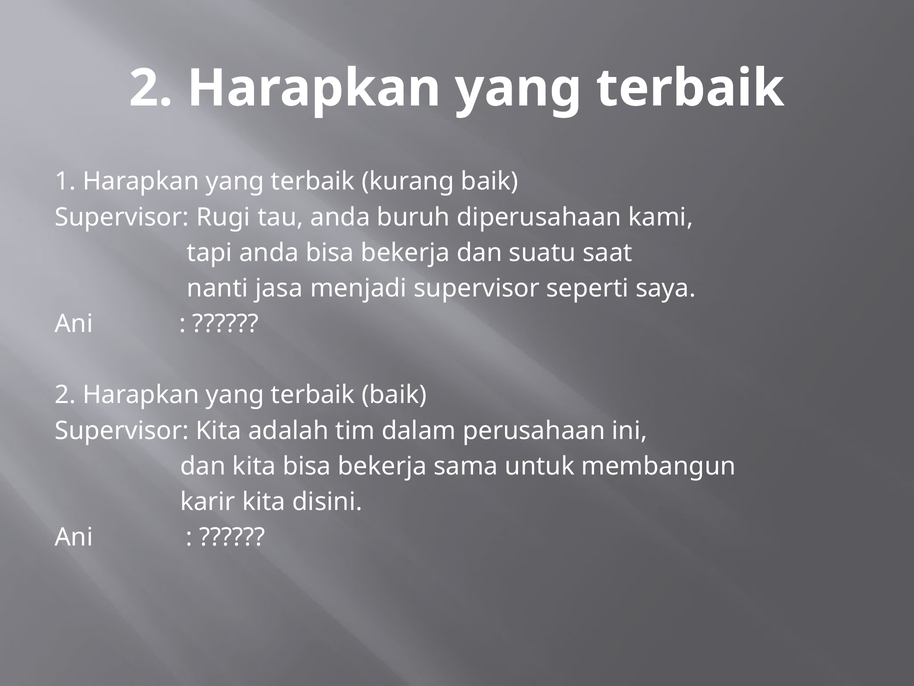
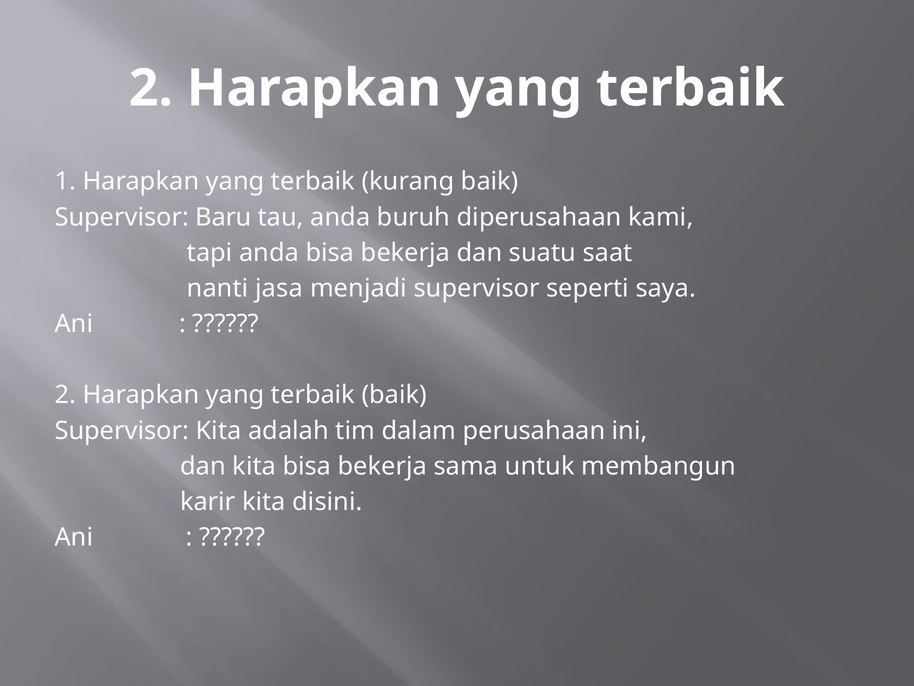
Rugi: Rugi -> Baru
